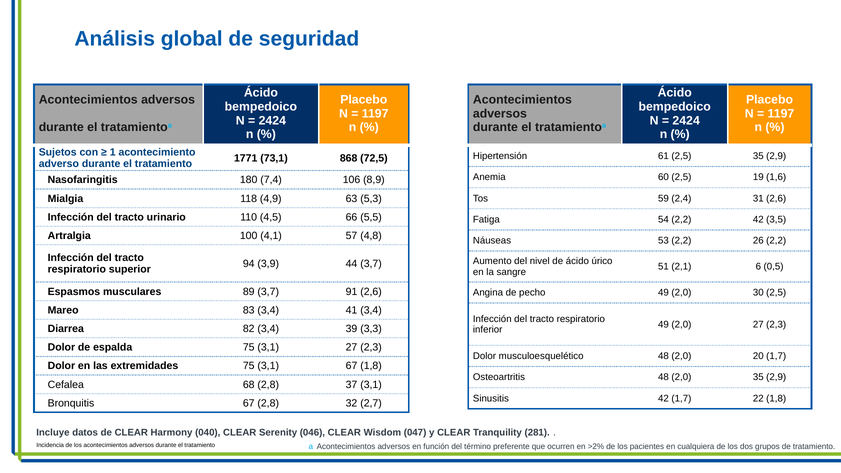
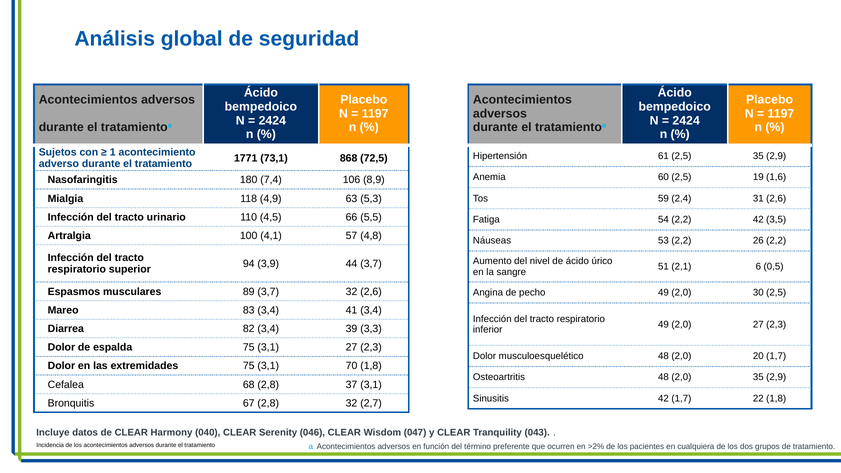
3,7 91: 91 -> 32
3,1 67: 67 -> 70
281: 281 -> 043
